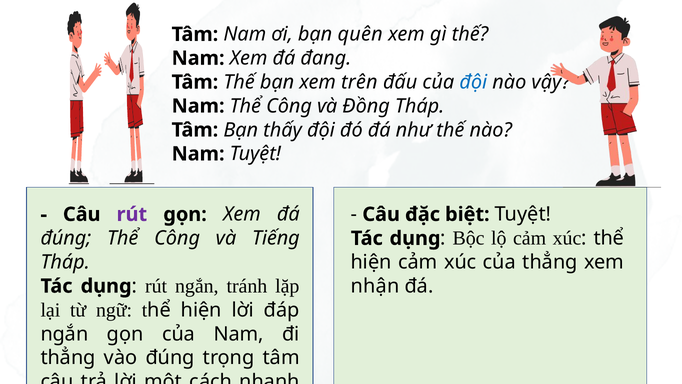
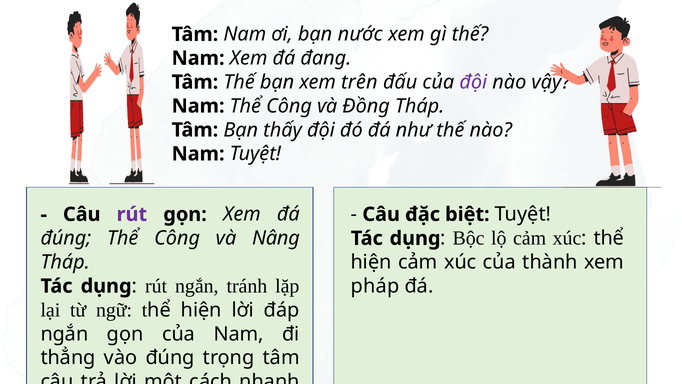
quên: quên -> nước
đội at (473, 82) colour: blue -> purple
Tiếng: Tiếng -> Nâng
của thẳng: thẳng -> thành
nhận: nhận -> pháp
